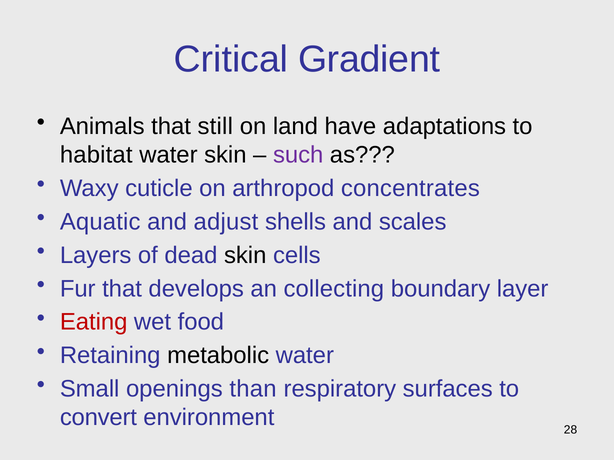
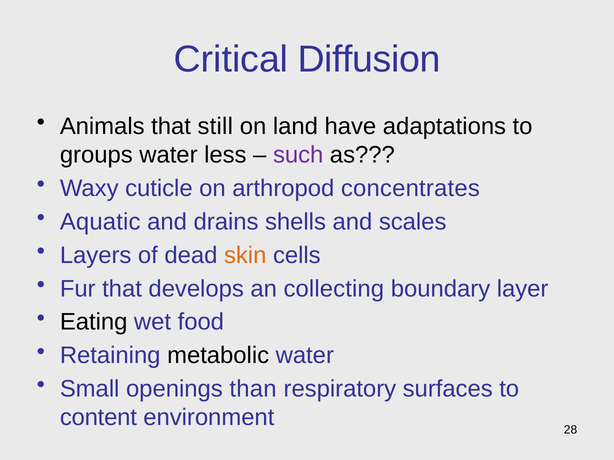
Gradient: Gradient -> Diffusion
habitat: habitat -> groups
water skin: skin -> less
adjust: adjust -> drains
skin at (245, 256) colour: black -> orange
Eating colour: red -> black
convert: convert -> content
